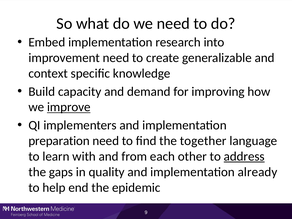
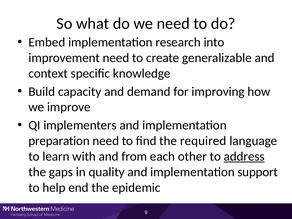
improve underline: present -> none
together: together -> required
already: already -> support
